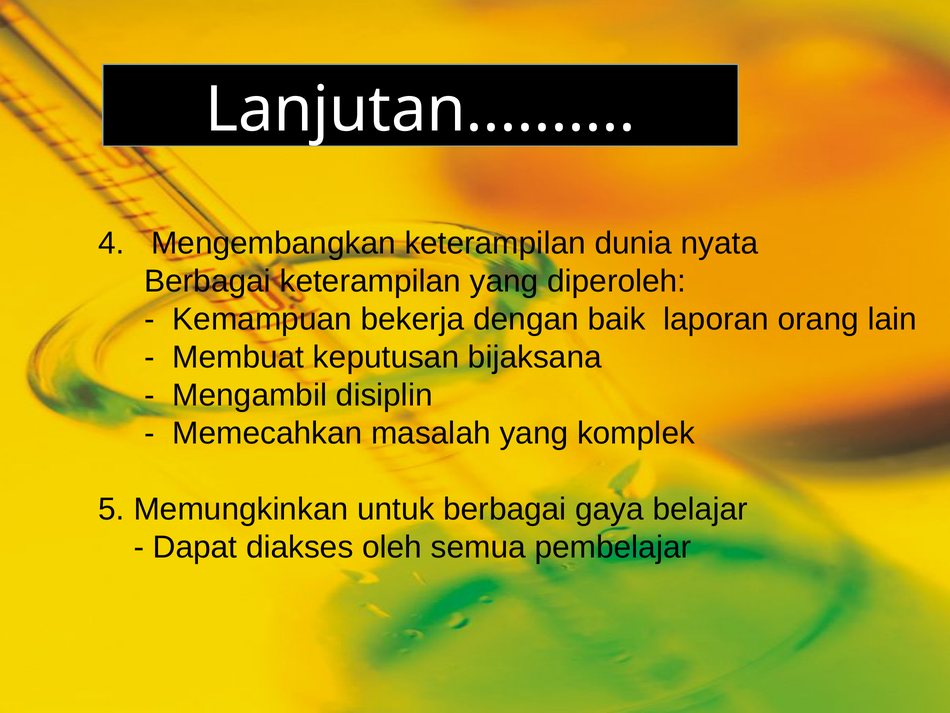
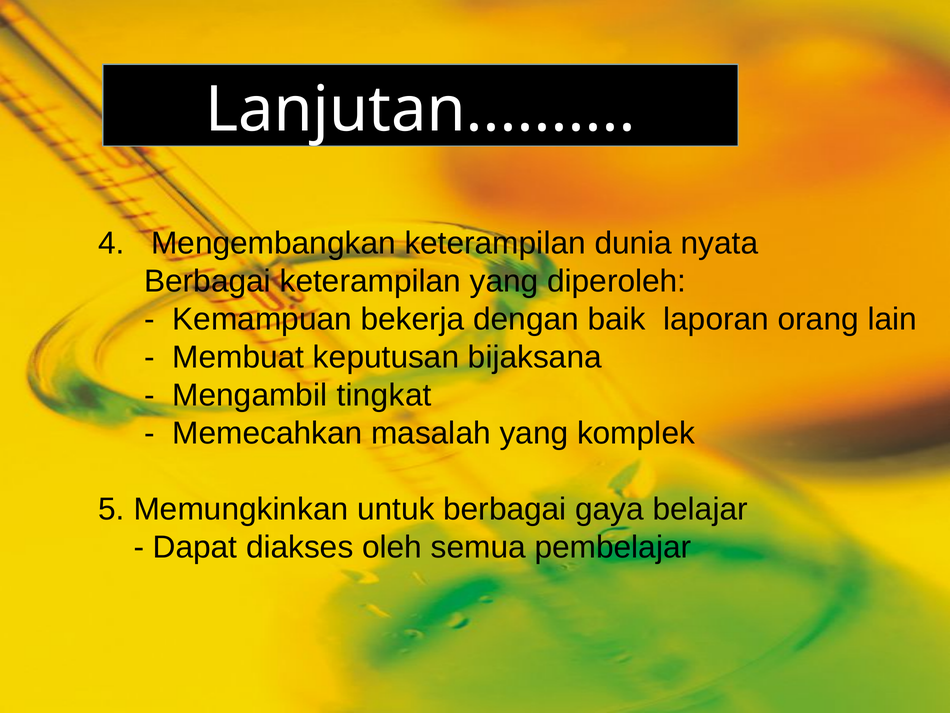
disiplin: disiplin -> tingkat
